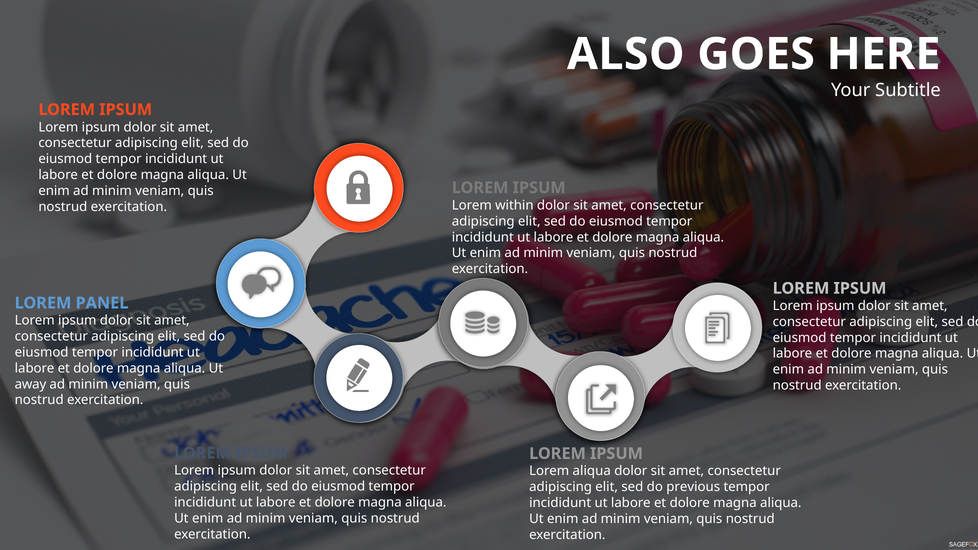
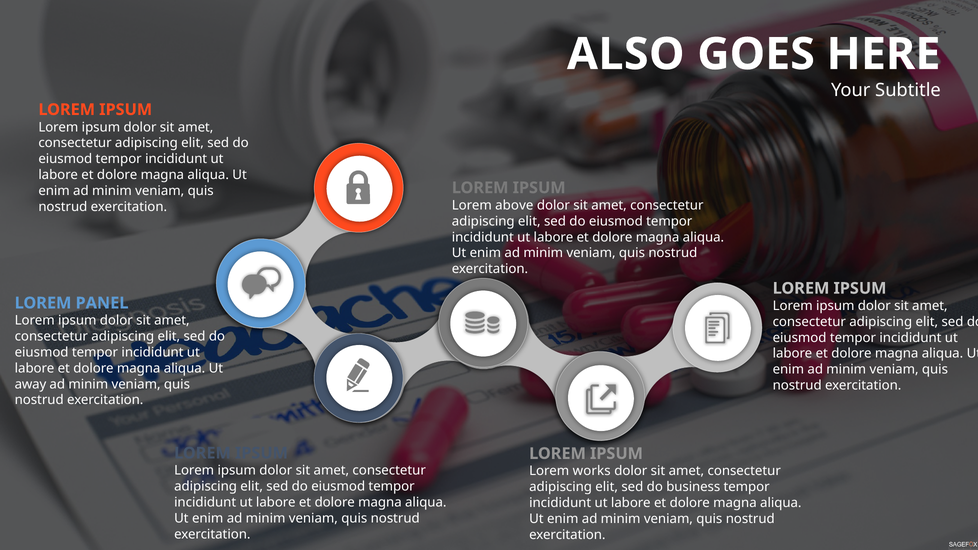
within: within -> above
Lorem aliqua: aliqua -> works
previous: previous -> business
